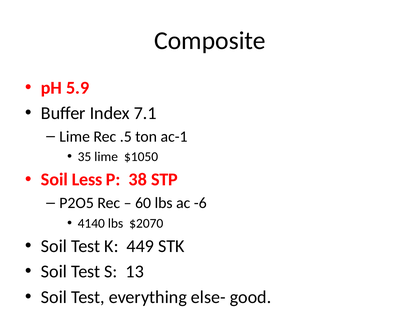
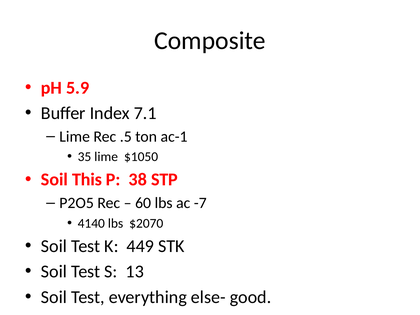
Less: Less -> This
-6: -6 -> -7
